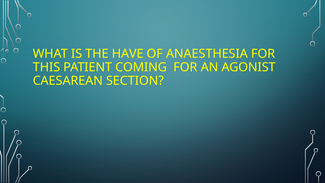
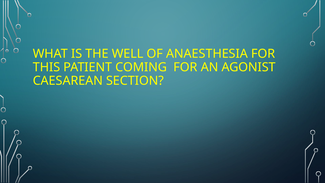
HAVE: HAVE -> WELL
